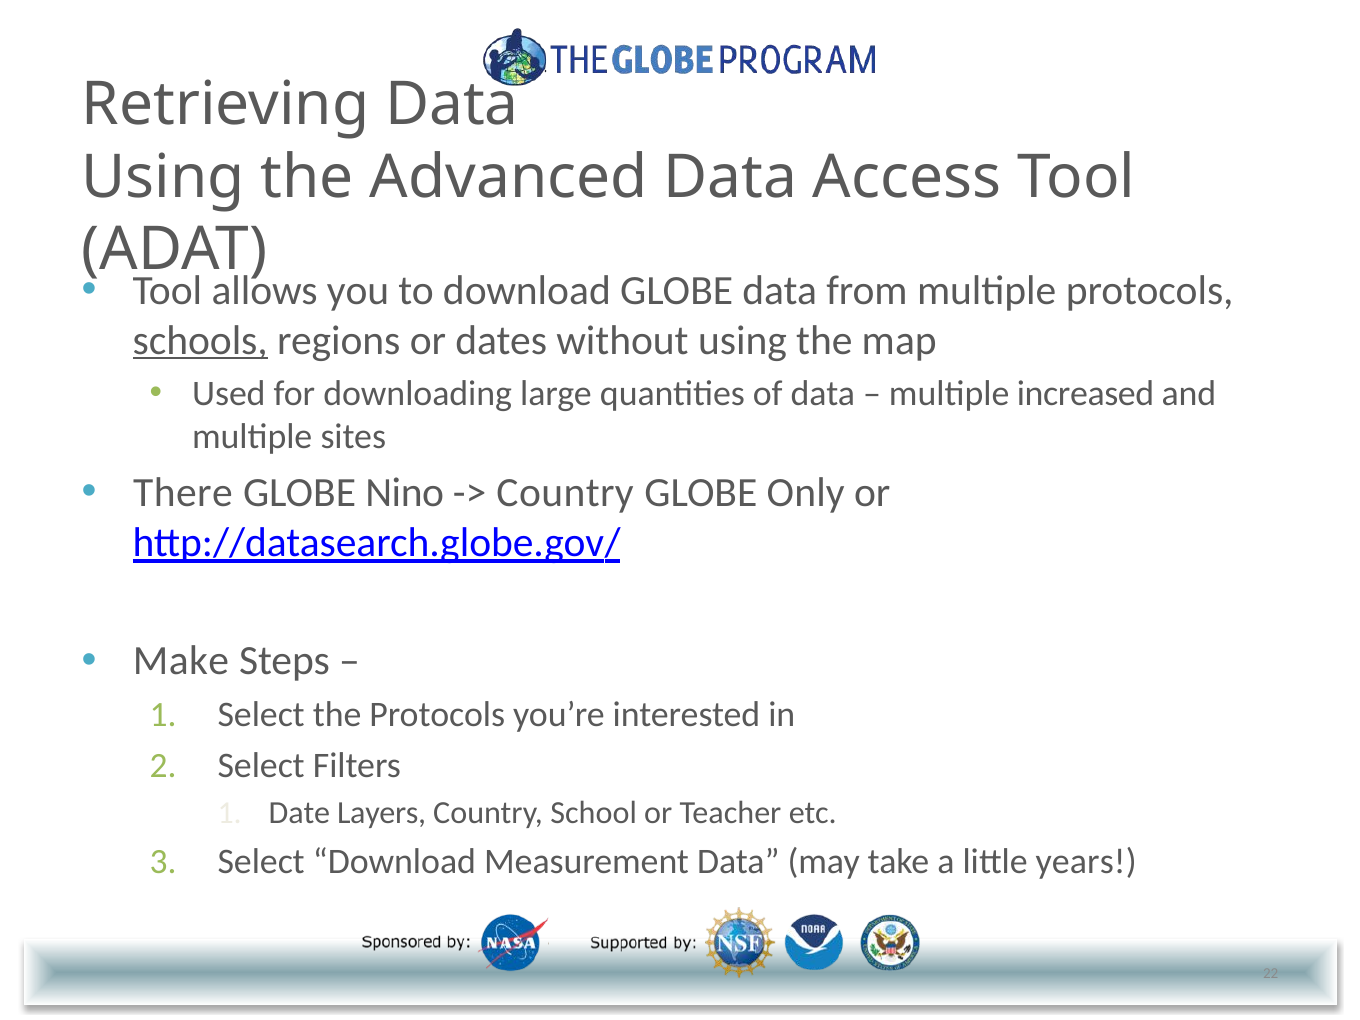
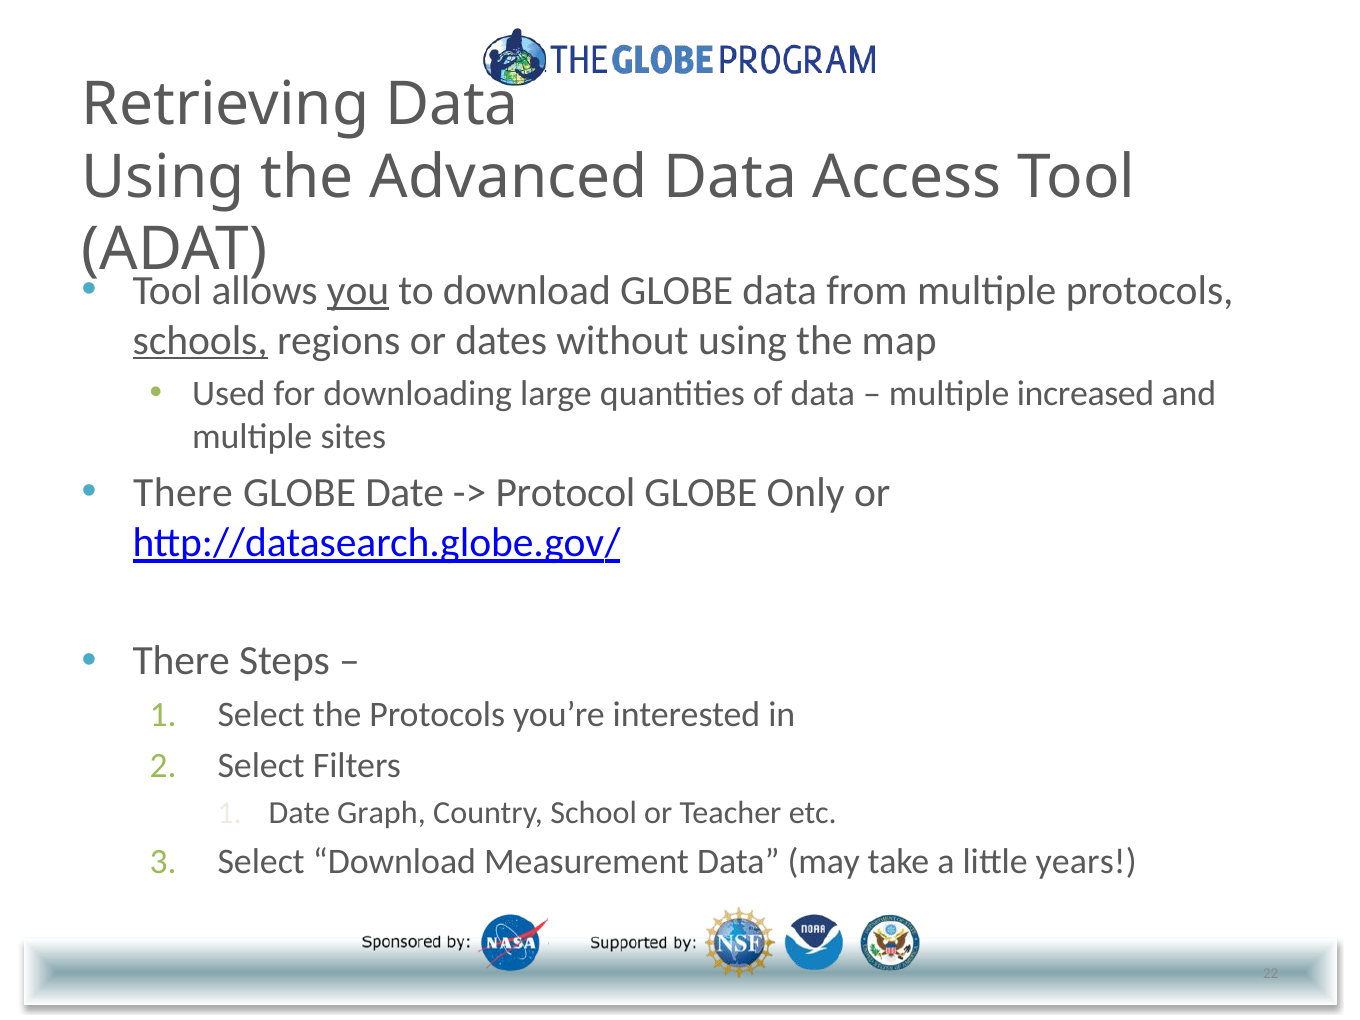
you underline: none -> present
GLOBE Nino: Nino -> Date
Country at (565, 493): Country -> Protocol
Make at (181, 661): Make -> There
Layers: Layers -> Graph
